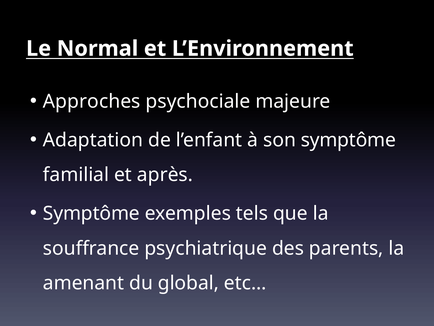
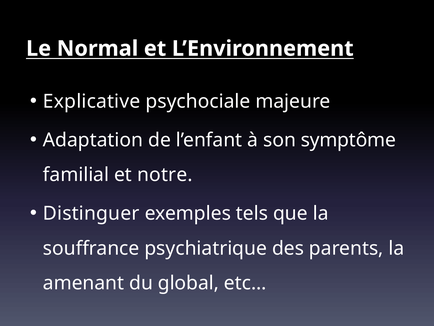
Approches: Approches -> Explicative
après: après -> notre
Symptôme at (91, 213): Symptôme -> Distinguer
